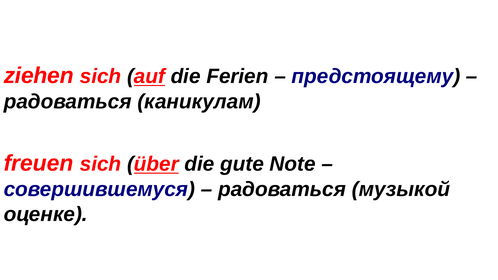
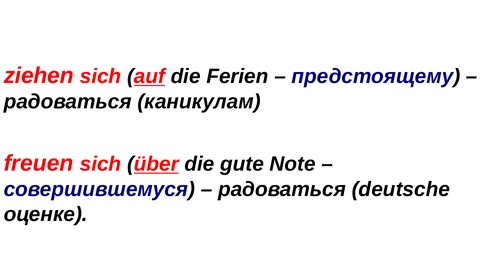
музыкой: музыкой -> deutsche
